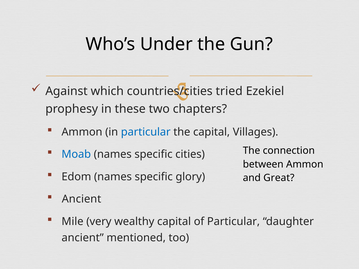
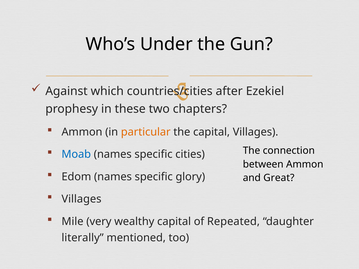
tried: tried -> after
particular at (146, 132) colour: blue -> orange
Ancient at (81, 199): Ancient -> Villages
of Particular: Particular -> Repeated
ancient at (83, 238): ancient -> literally
